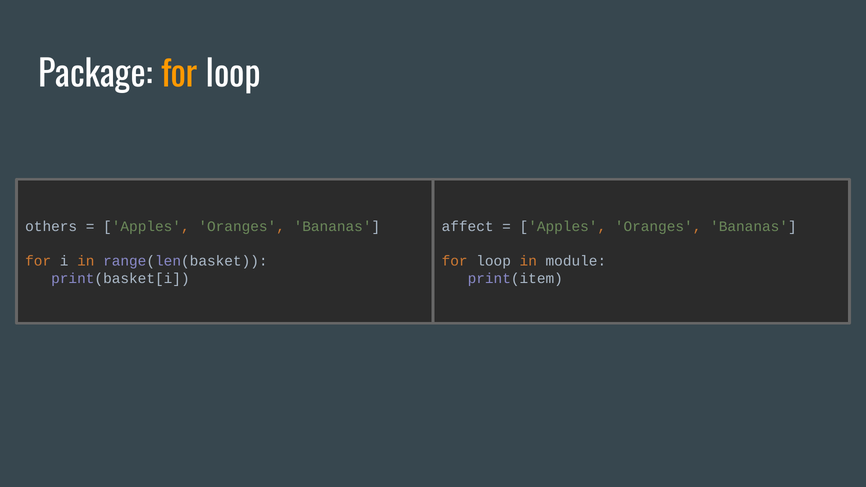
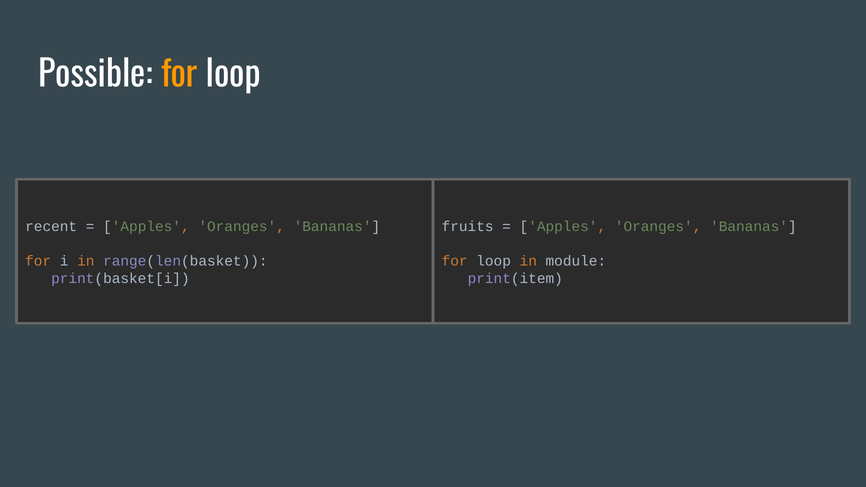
Package: Package -> Possible
others: others -> recent
affect: affect -> fruits
